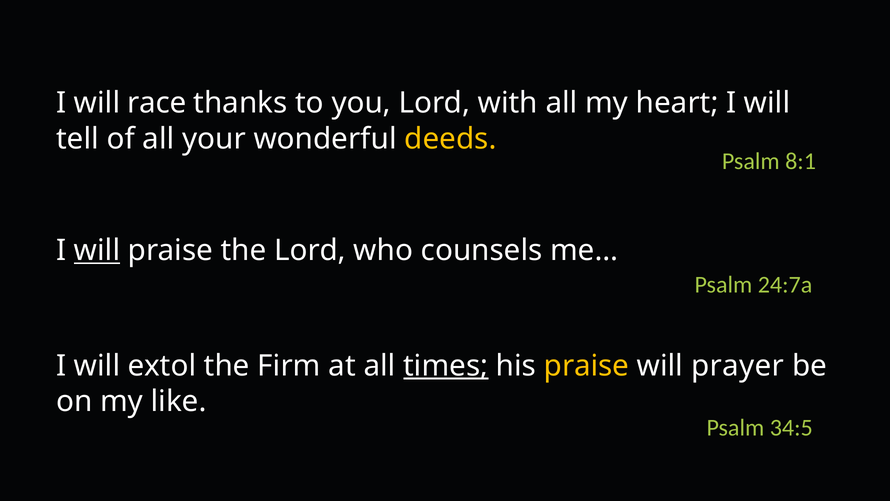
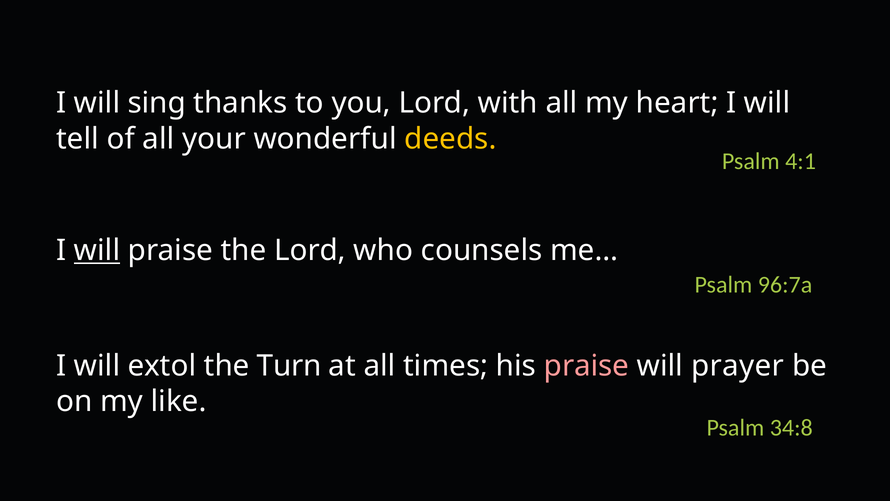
race: race -> sing
8:1: 8:1 -> 4:1
24:7a: 24:7a -> 96:7a
Firm: Firm -> Turn
times underline: present -> none
praise at (587, 365) colour: yellow -> pink
34:5: 34:5 -> 34:8
